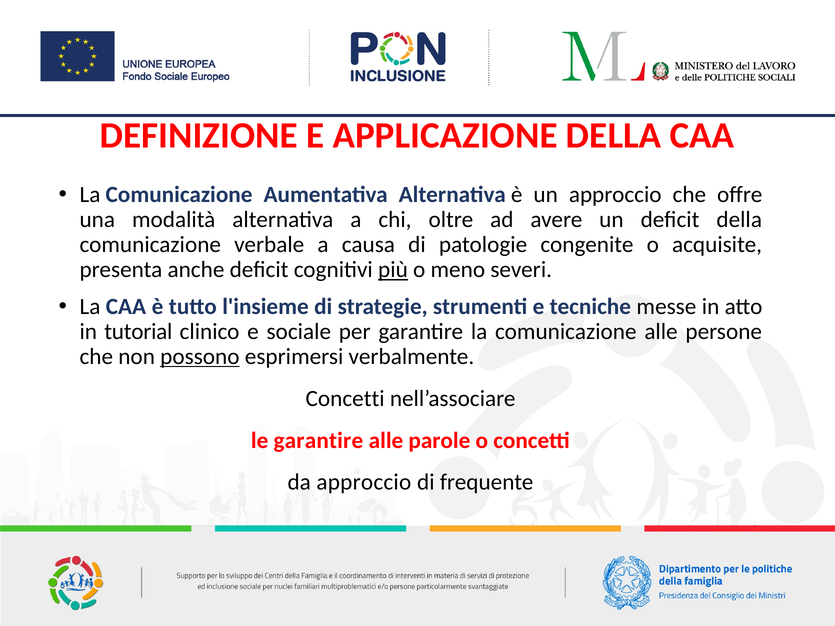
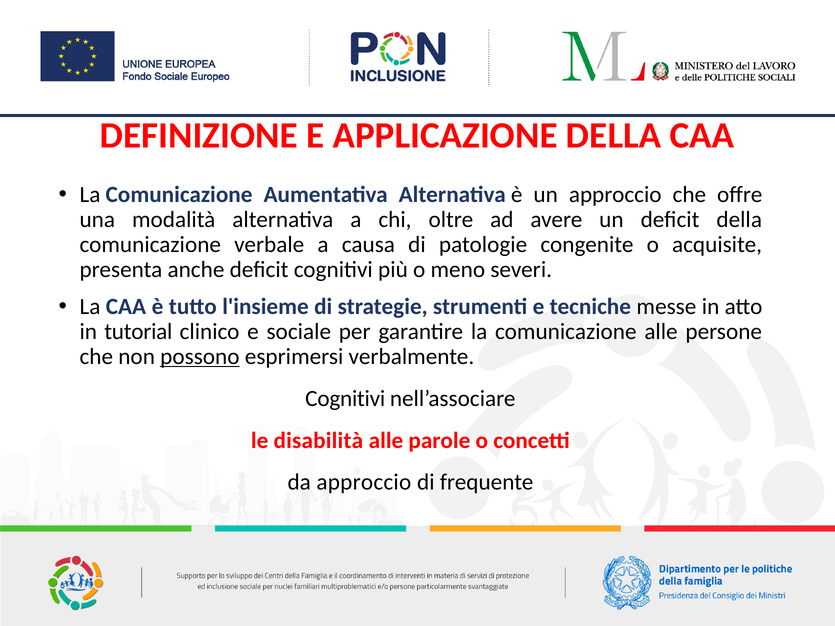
più underline: present -> none
Concetti at (345, 399): Concetti -> Cognitivi
le garantire: garantire -> disabilità
